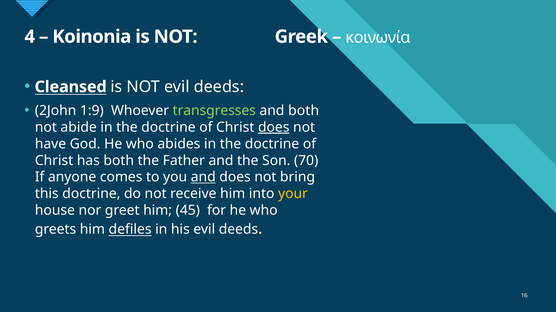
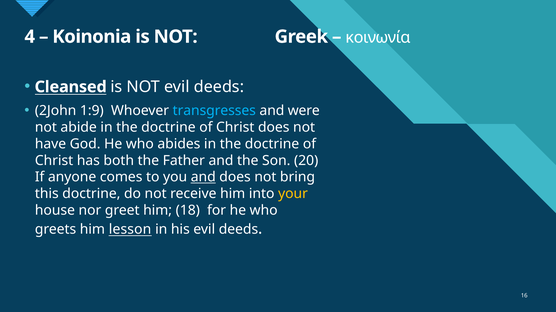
transgresses colour: light green -> light blue
and both: both -> were
does at (274, 127) underline: present -> none
70: 70 -> 20
45: 45 -> 18
defiles: defiles -> lesson
